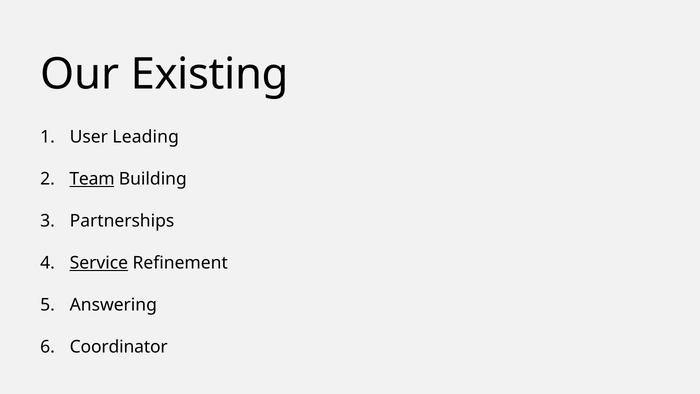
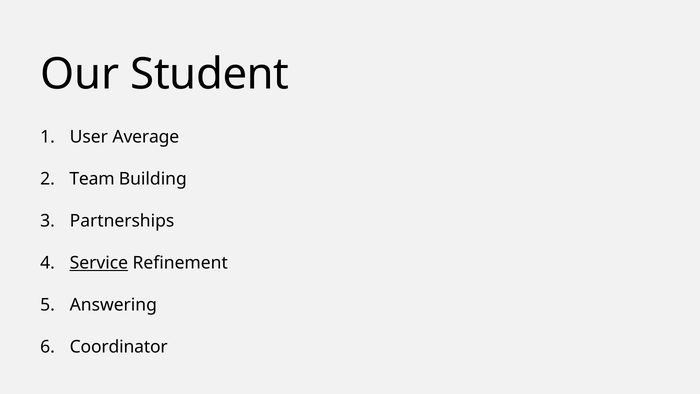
Existing: Existing -> Student
Leading: Leading -> Average
Team underline: present -> none
